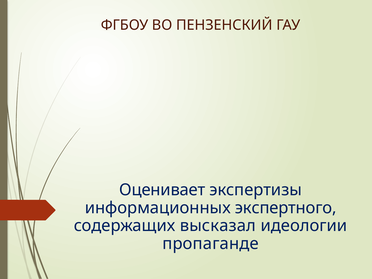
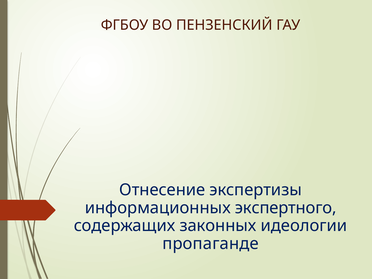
Оценивает: Оценивает -> Отнесение
высказал: высказал -> законных
